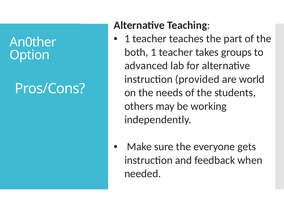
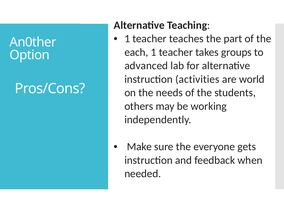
both: both -> each
provided: provided -> activities
